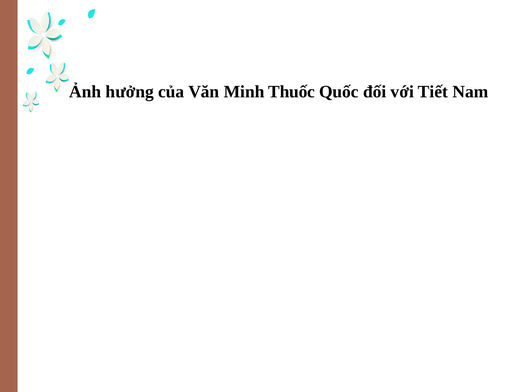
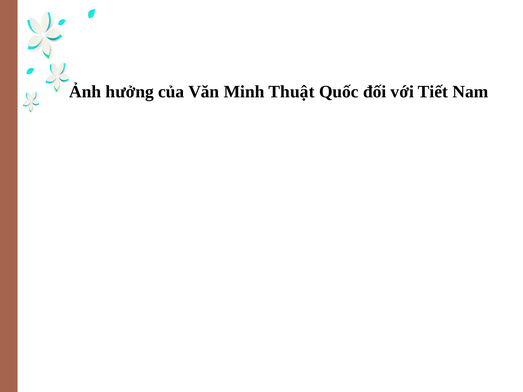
Thuốc: Thuốc -> Thuật
